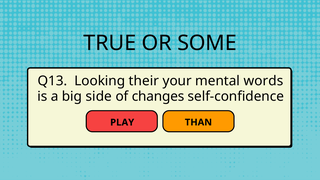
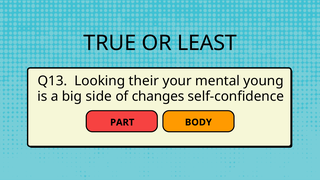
SOME: SOME -> LEAST
words: words -> young
THAN: THAN -> BODY
PLAY: PLAY -> PART
